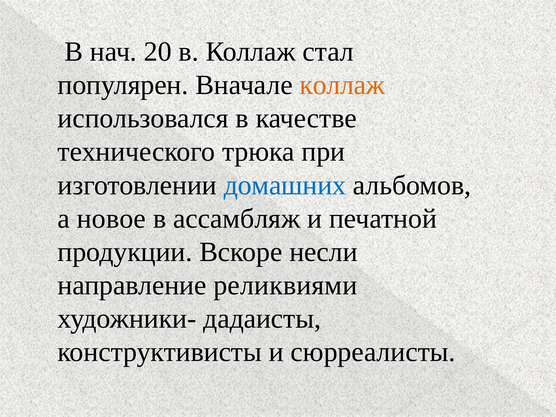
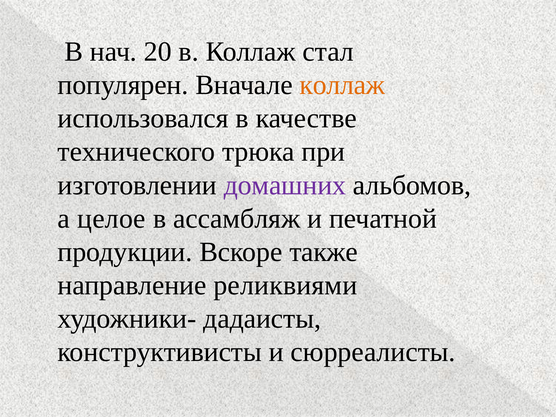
домашних colour: blue -> purple
новое: новое -> целое
несли: несли -> также
